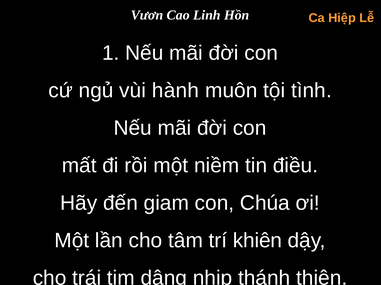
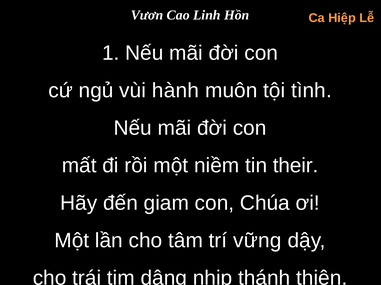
điều: điều -> their
khiên: khiên -> vững
